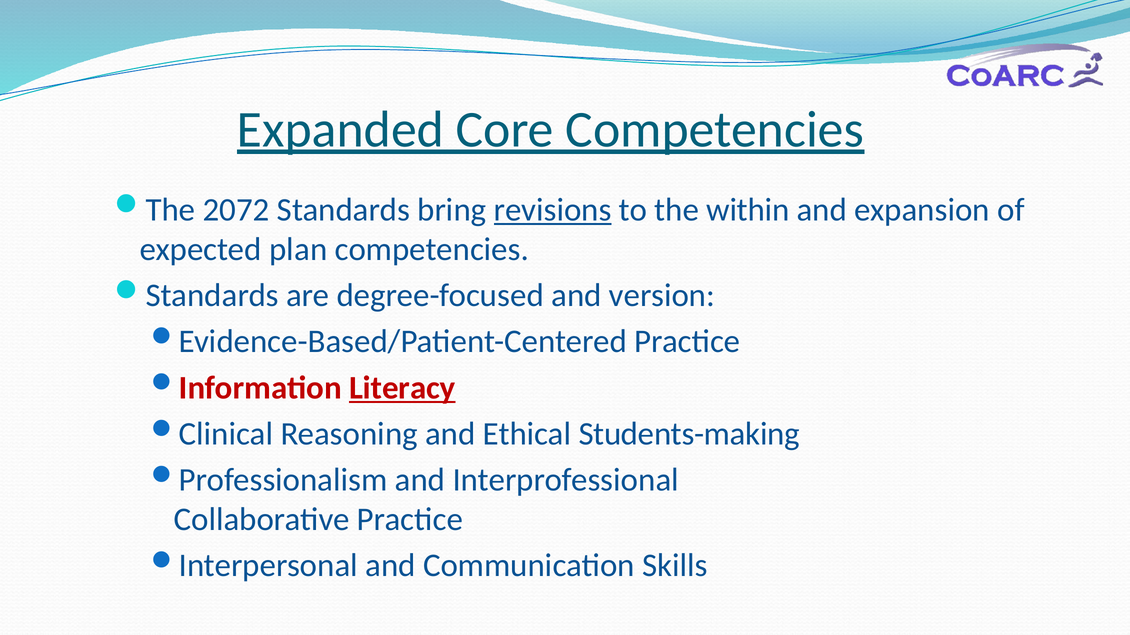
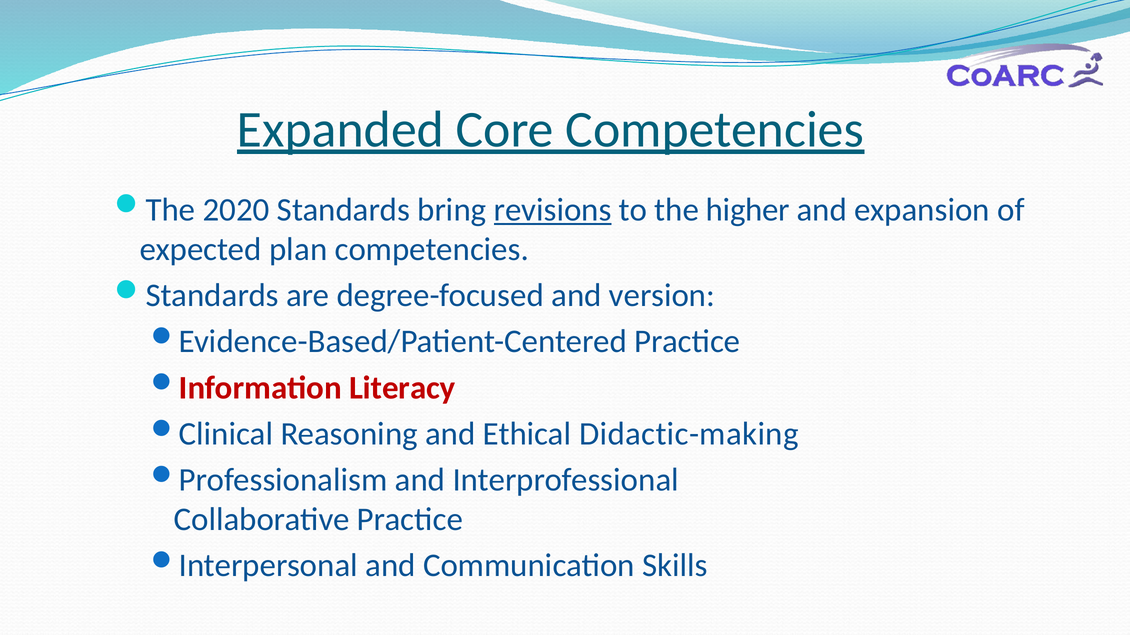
2072: 2072 -> 2020
within: within -> higher
Literacy underline: present -> none
Students-making: Students-making -> Didactic-making
